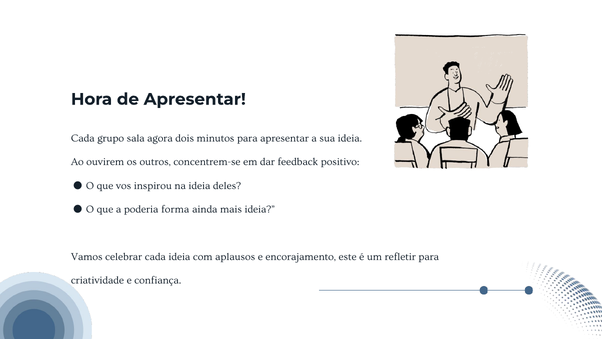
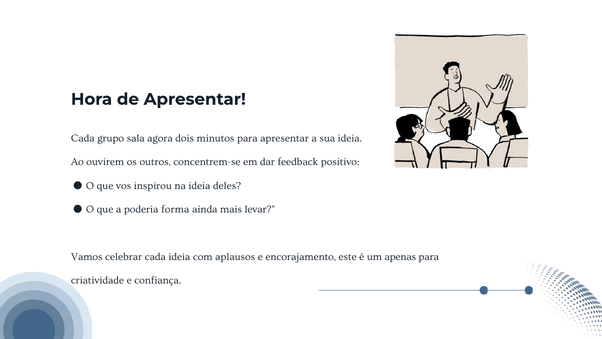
mais ideia: ideia -> levar
refletir: refletir -> apenas
